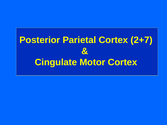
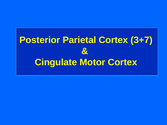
2+7: 2+7 -> 3+7
